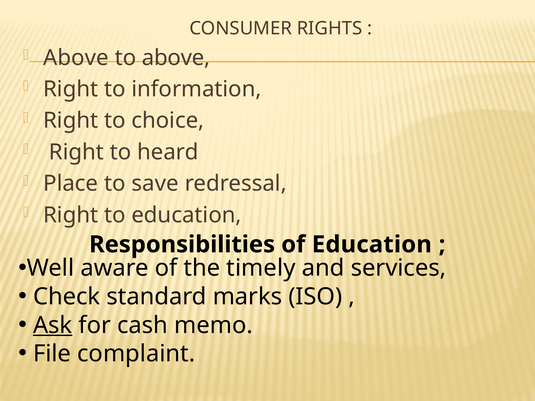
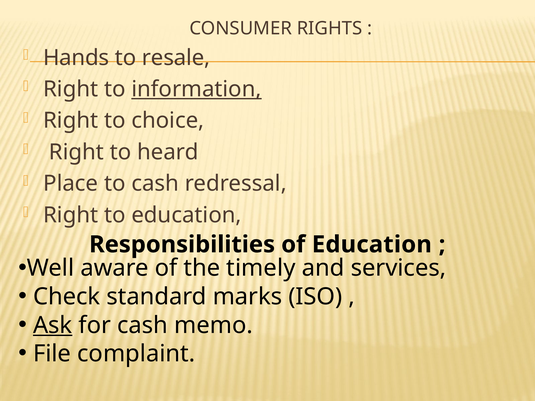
Above at (76, 58): Above -> Hands
to above: above -> resale
information underline: none -> present
to save: save -> cash
